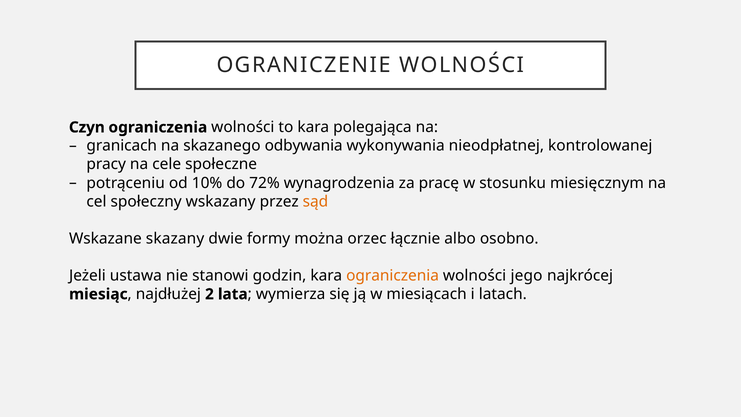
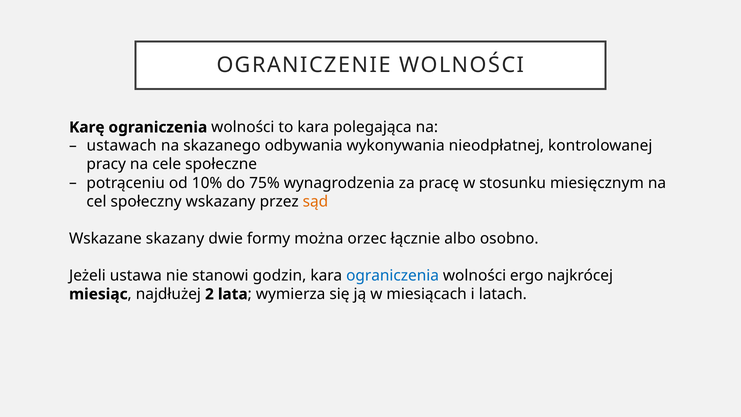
Czyn: Czyn -> Karę
granicach: granicach -> ustawach
72%: 72% -> 75%
ograniczenia at (393, 276) colour: orange -> blue
jego: jego -> ergo
